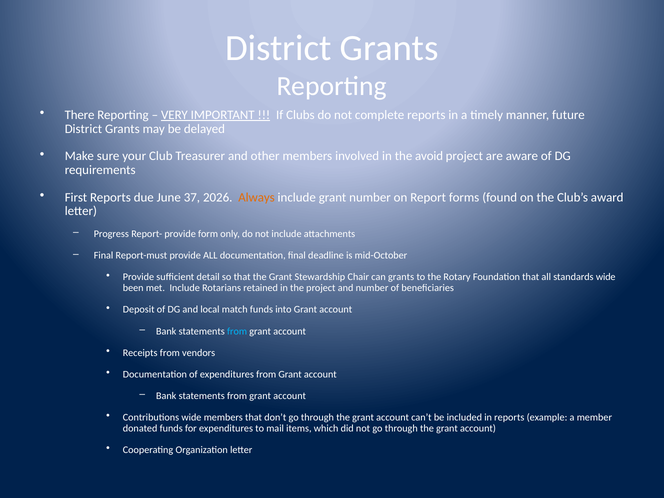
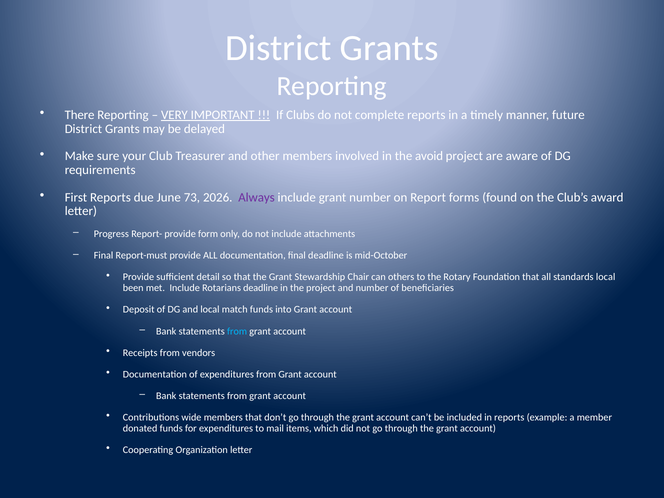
37: 37 -> 73
Always colour: orange -> purple
can grants: grants -> others
standards wide: wide -> local
Rotarians retained: retained -> deadline
